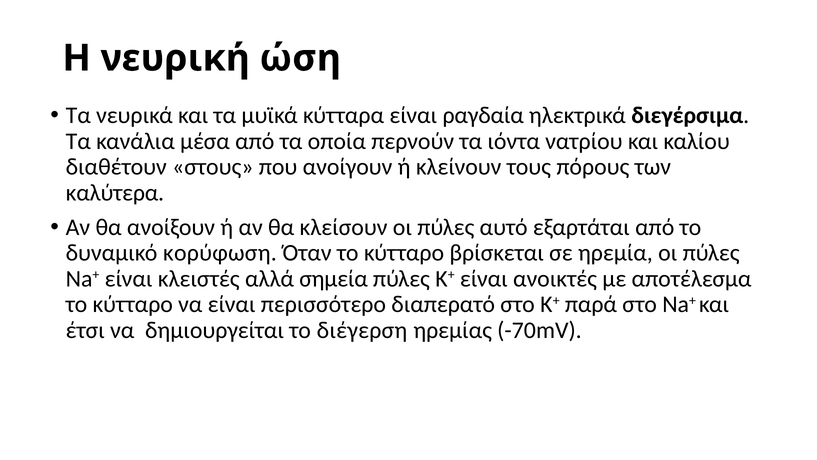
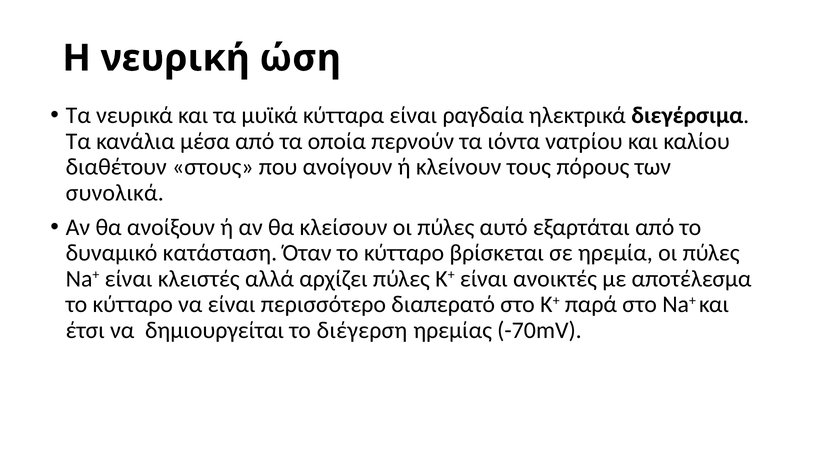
καλύτερα: καλύτερα -> συνολικά
κορύφωση: κορύφωση -> κατάσταση
σημεία: σημεία -> αρχίζει
